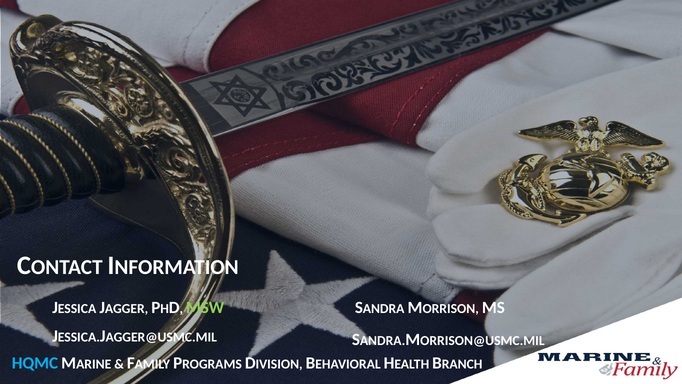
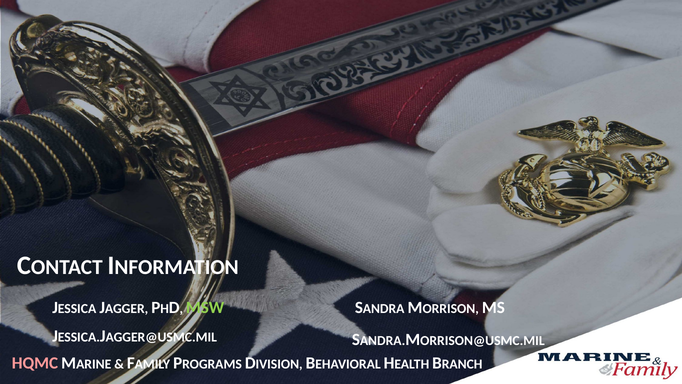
HQMC colour: light blue -> pink
